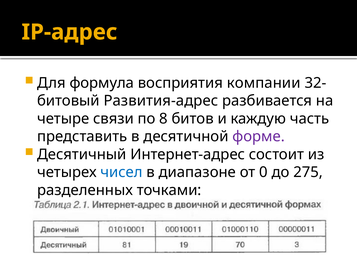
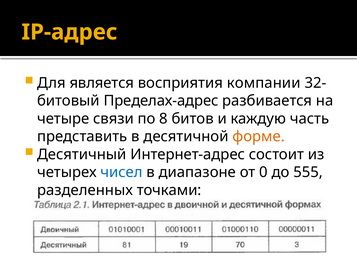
формула: формула -> является
Развития-адрес: Развития-адрес -> Пределах-адрес
форме colour: purple -> orange
275: 275 -> 555
